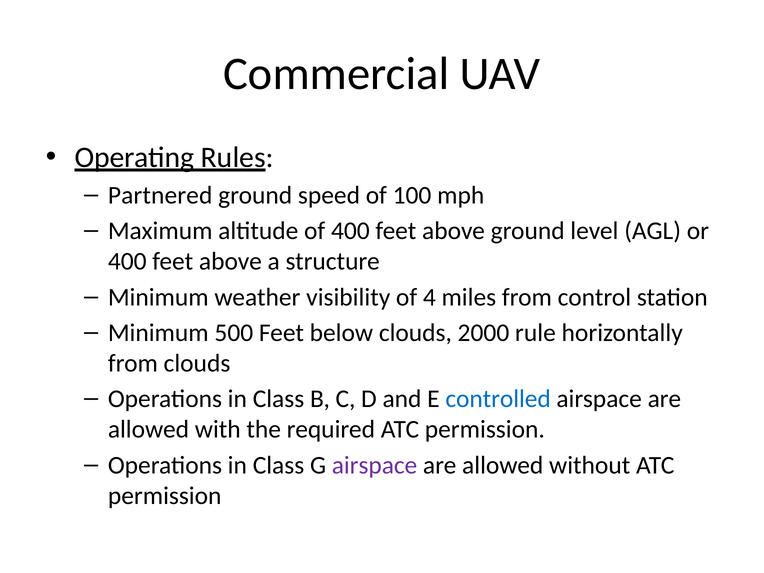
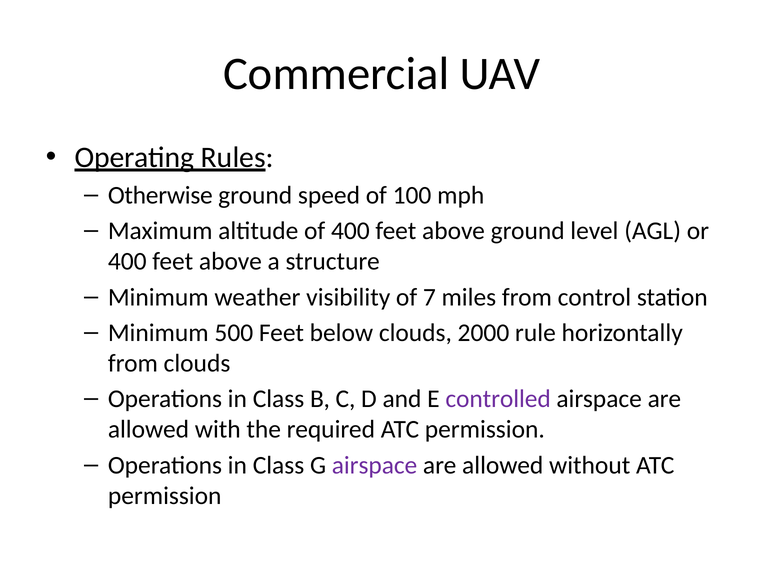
Partnered: Partnered -> Otherwise
4: 4 -> 7
controlled colour: blue -> purple
